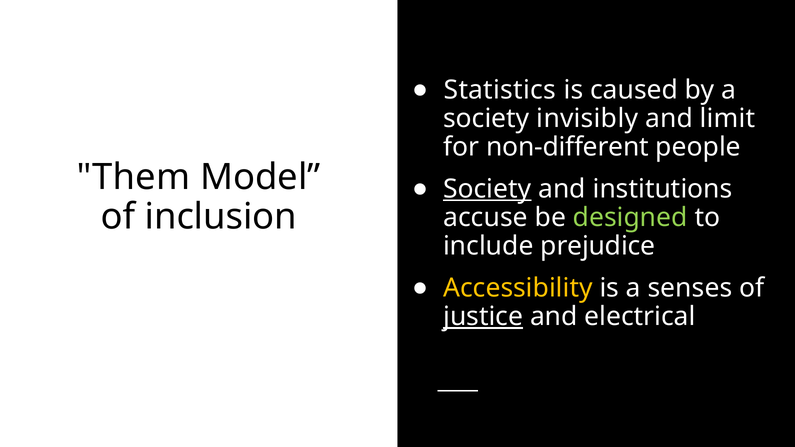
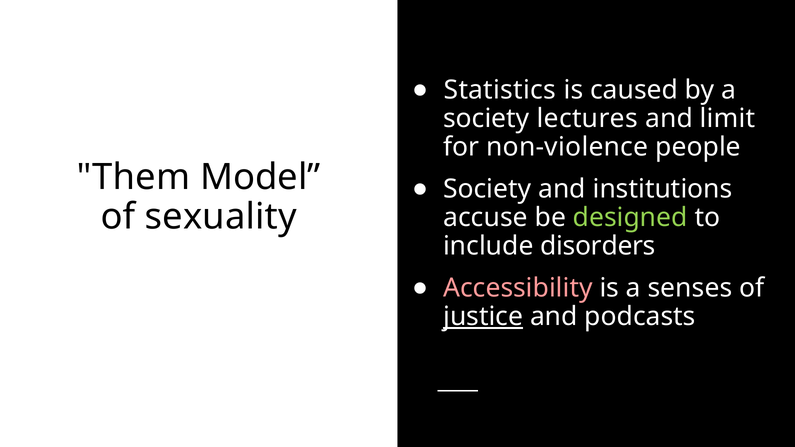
invisibly: invisibly -> lectures
non-different: non-different -> non-violence
Society at (487, 189) underline: present -> none
inclusion: inclusion -> sexuality
prejudice: prejudice -> disorders
Accessibility colour: yellow -> pink
electrical: electrical -> podcasts
